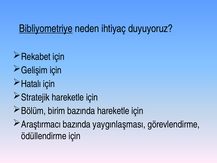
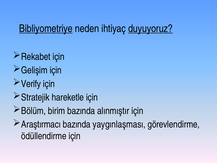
duyuyoruz underline: none -> present
Hatalı: Hatalı -> Verify
bazında hareketle: hareketle -> alınmıştır
